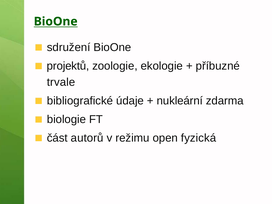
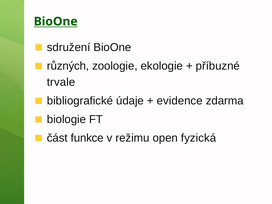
projektů: projektů -> různých
nukleární: nukleární -> evidence
autorů: autorů -> funkce
